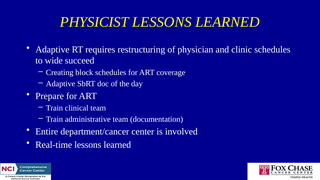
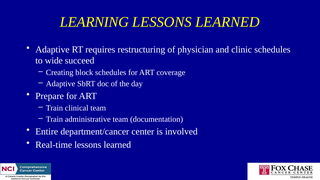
PHYSICIST: PHYSICIST -> LEARNING
